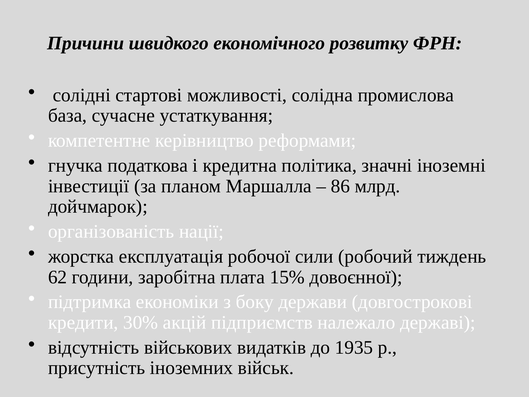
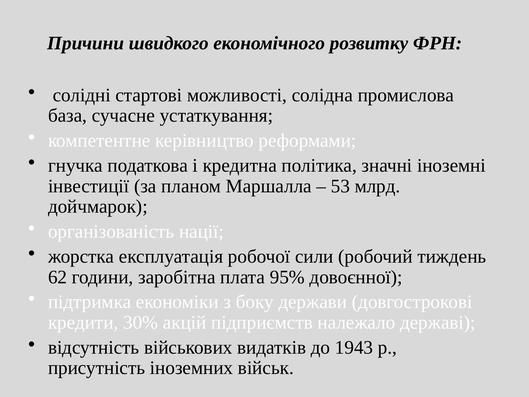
86: 86 -> 53
15%: 15% -> 95%
1935: 1935 -> 1943
